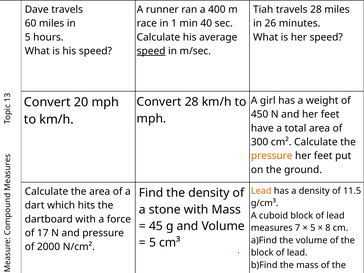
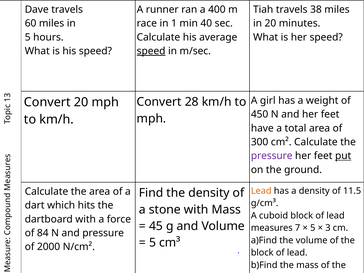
travels 28: 28 -> 38
in 26: 26 -> 20
pressure at (272, 156) colour: orange -> purple
put underline: none -> present
8 at (328, 228): 8 -> 3
17: 17 -> 84
